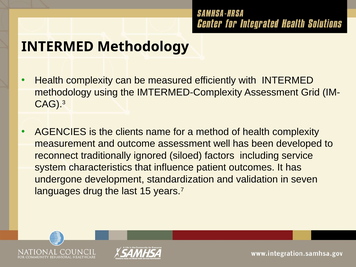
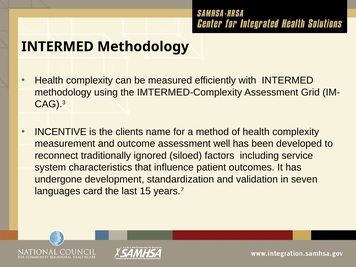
AGENCIES: AGENCIES -> INCENTIVE
drug: drug -> card
